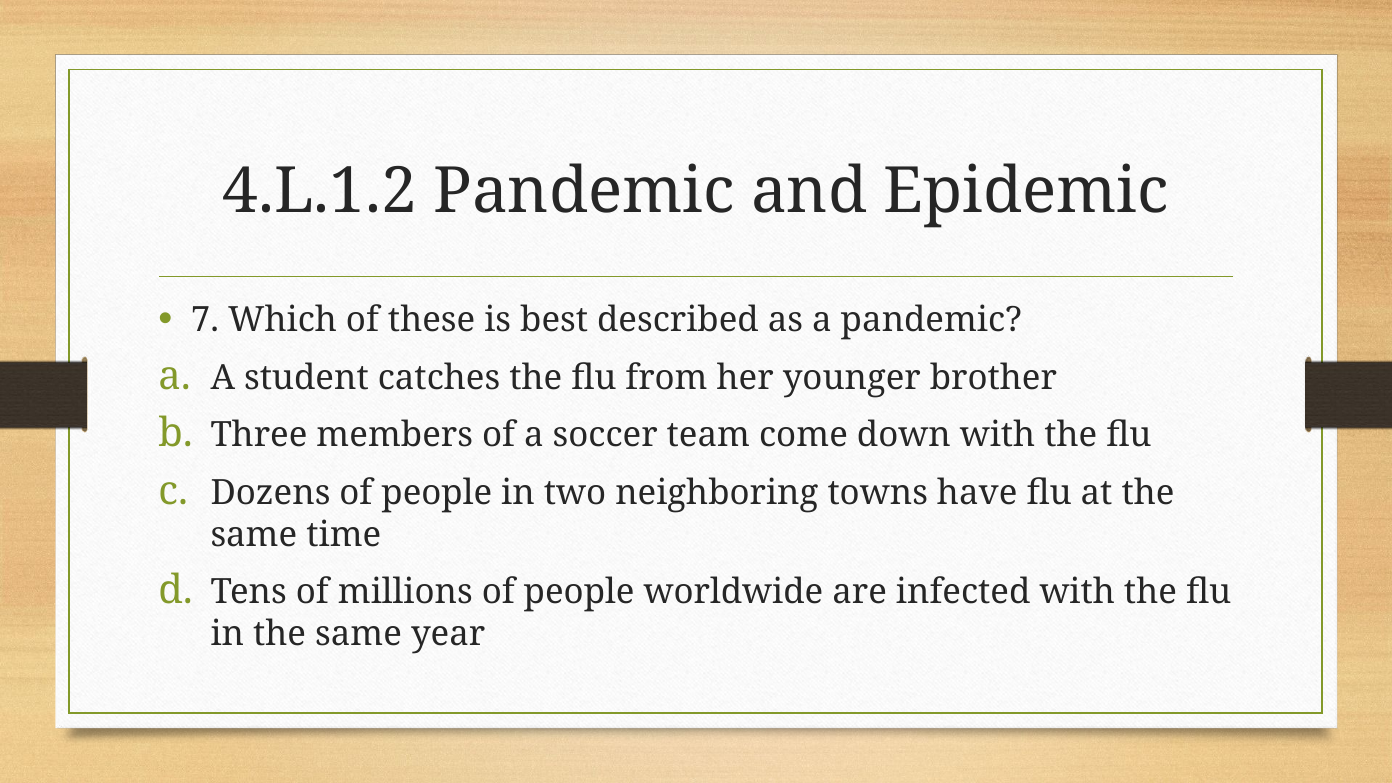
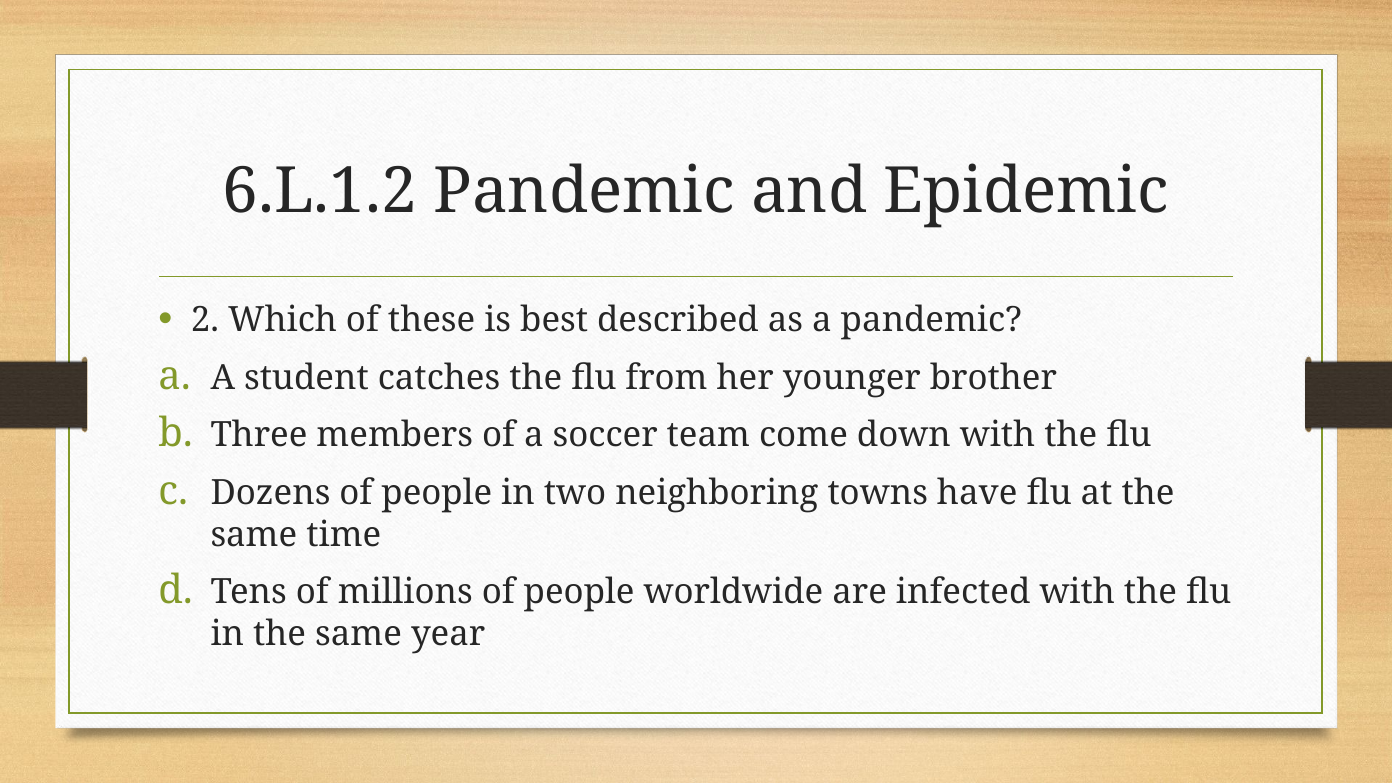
4.L.1.2: 4.L.1.2 -> 6.L.1.2
7: 7 -> 2
